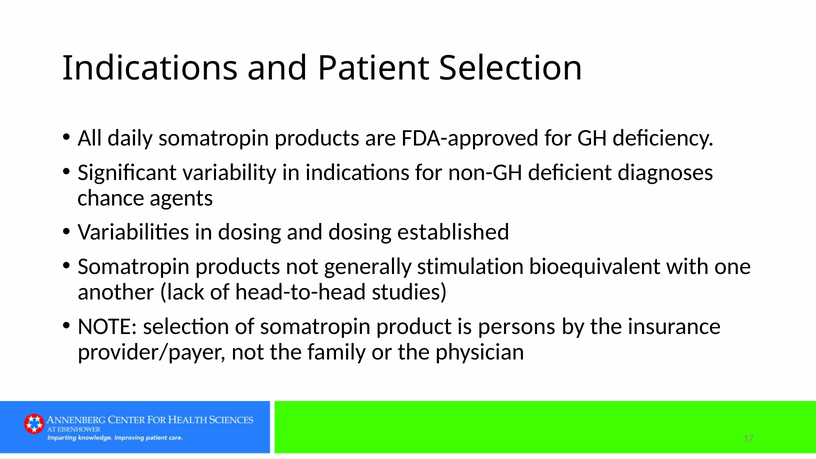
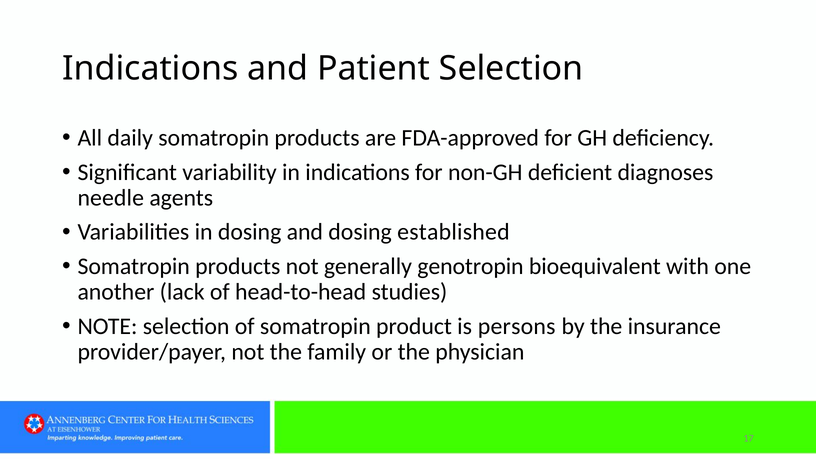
chance: chance -> needle
stimulation: stimulation -> genotropin
